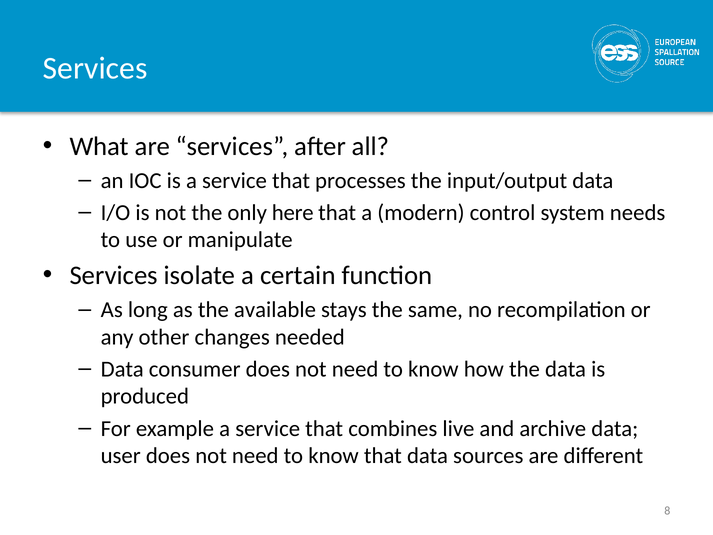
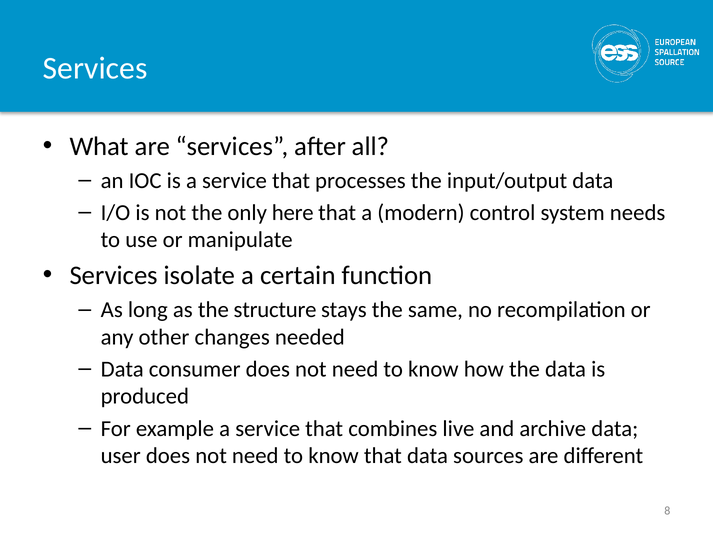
available: available -> structure
